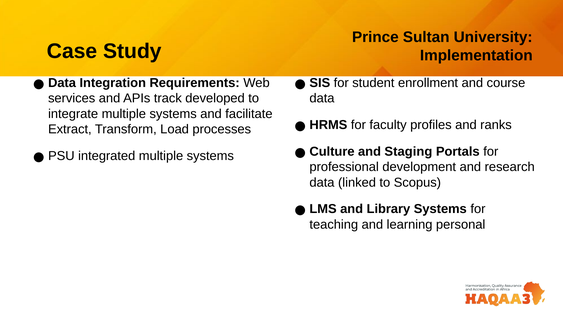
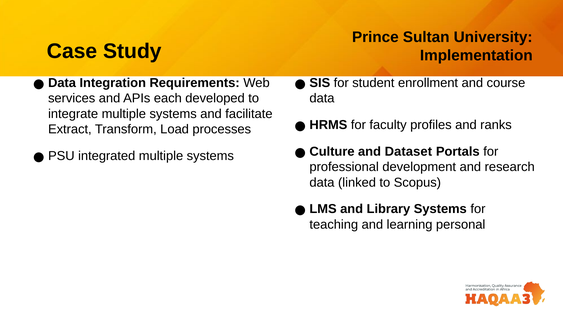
track: track -> each
Staging: Staging -> Dataset
